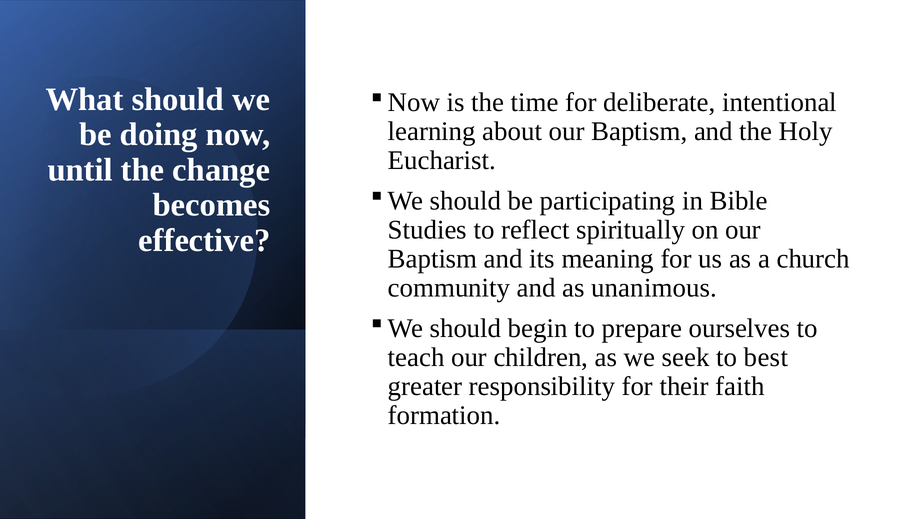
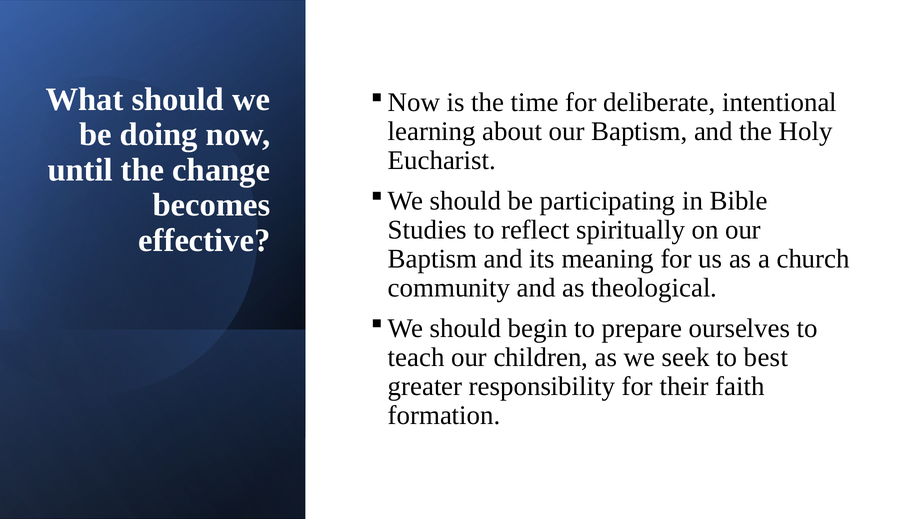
unanimous: unanimous -> theological
